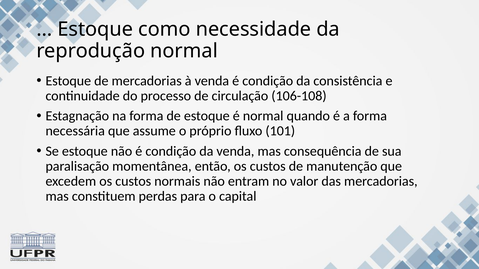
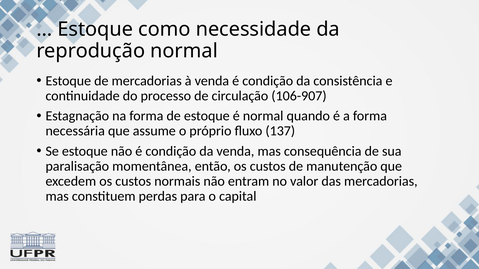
106-108: 106-108 -> 106-907
101: 101 -> 137
